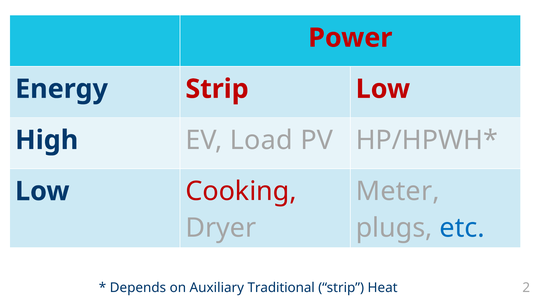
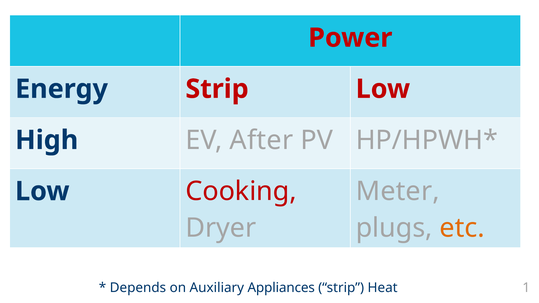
Load: Load -> After
etc colour: blue -> orange
Traditional: Traditional -> Appliances
2: 2 -> 1
